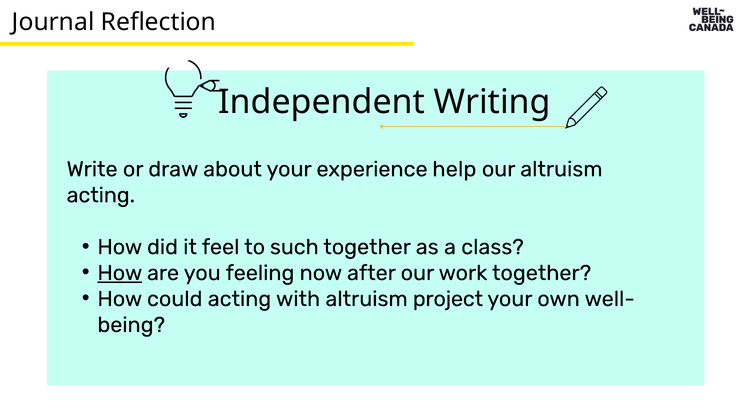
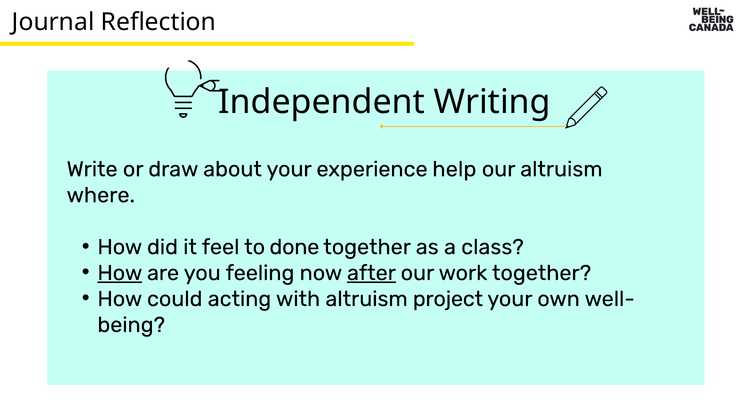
acting at (101, 195): acting -> where
such: such -> done
after underline: none -> present
